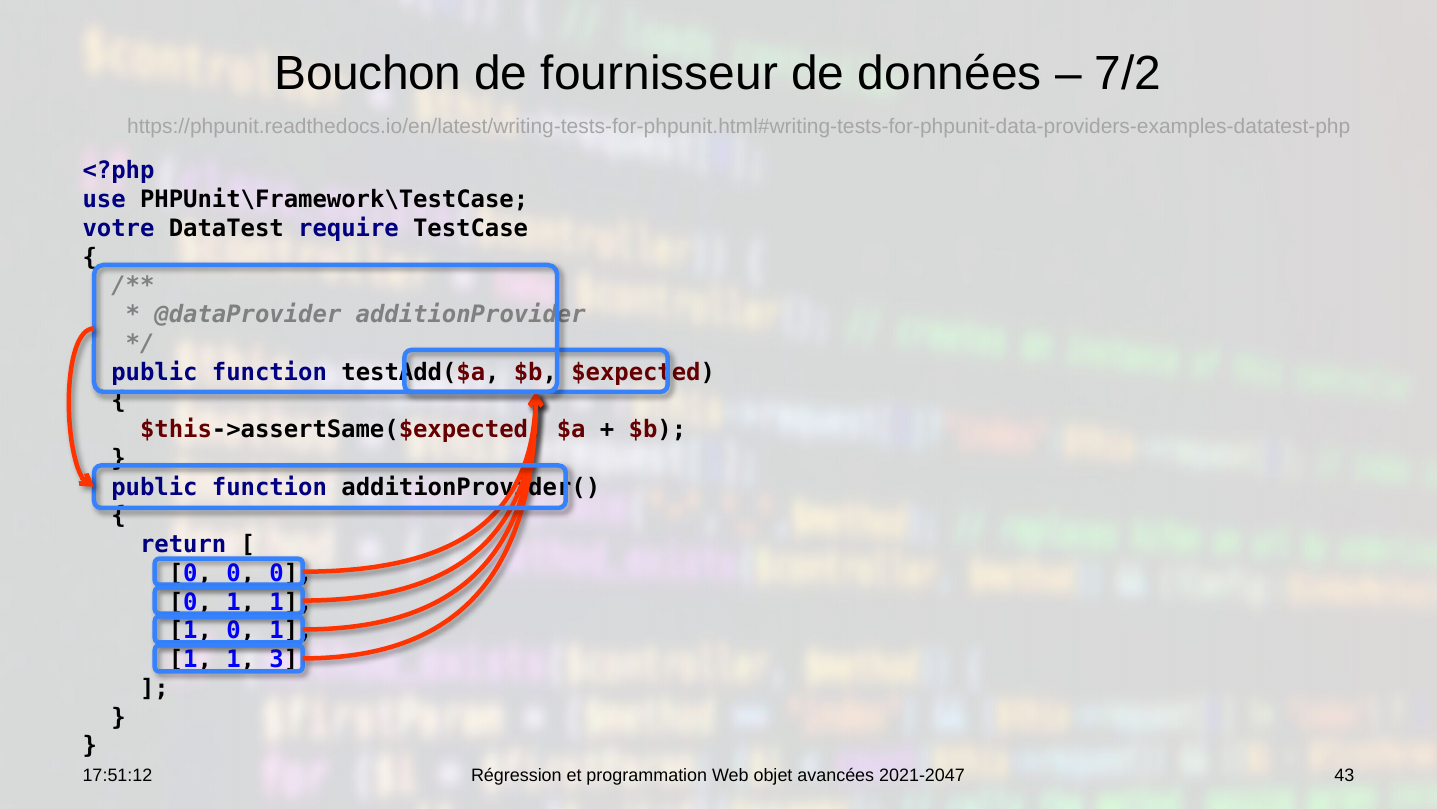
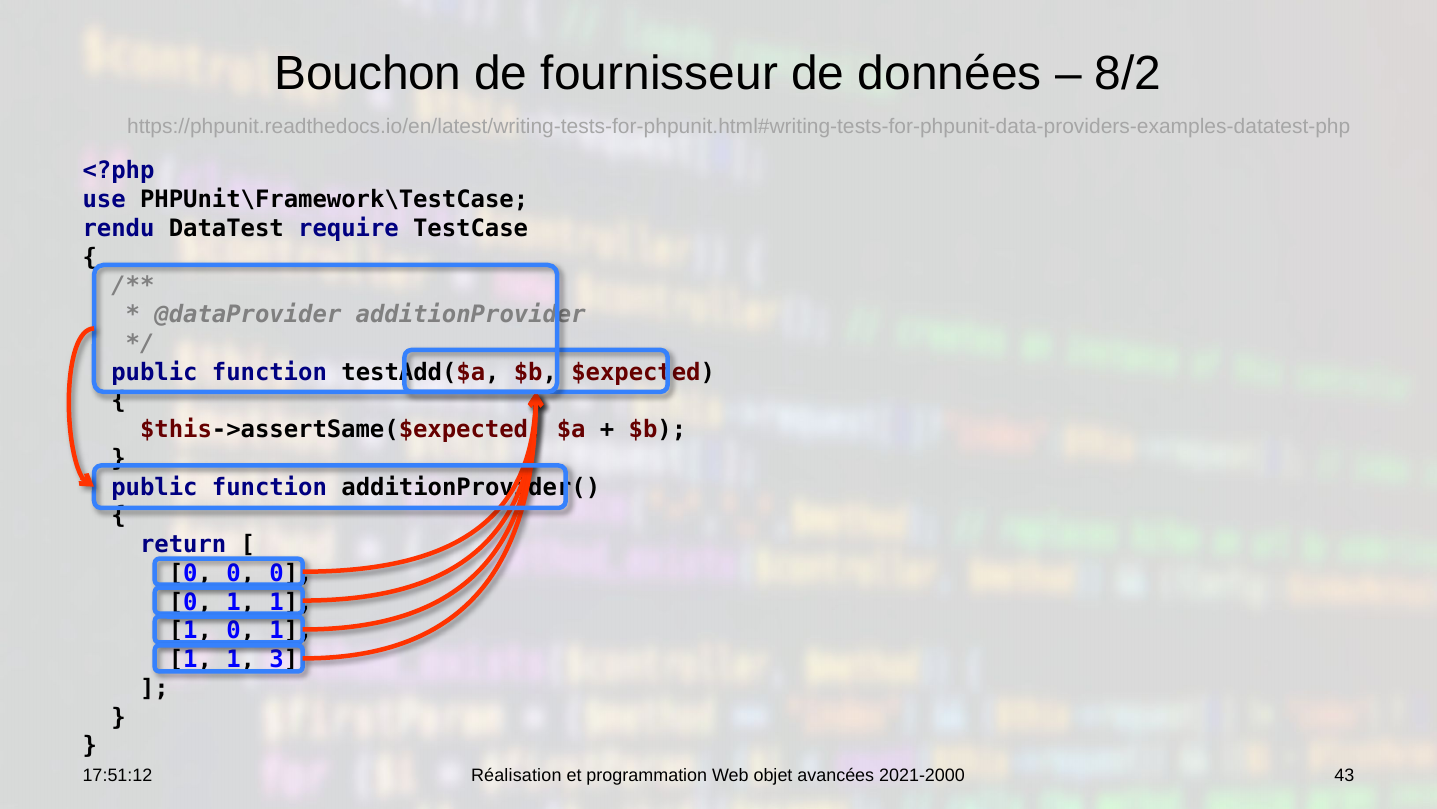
7/2: 7/2 -> 8/2
votre: votre -> rendu
Régression: Régression -> Réalisation
2021-2047: 2021-2047 -> 2021-2000
